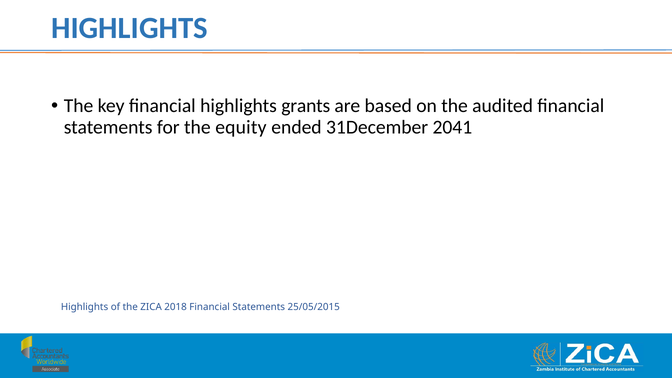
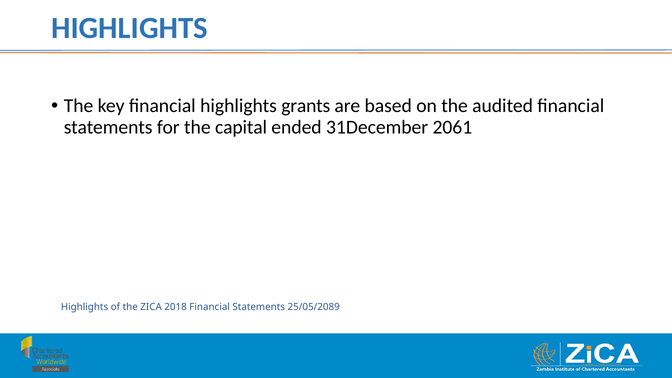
equity: equity -> capital
2041: 2041 -> 2061
25/05/2015: 25/05/2015 -> 25/05/2089
